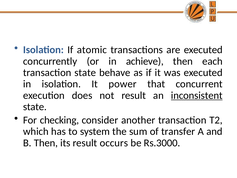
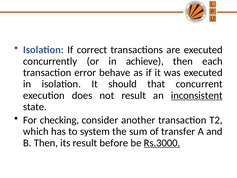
atomic: atomic -> correct
transaction state: state -> error
power: power -> should
occurs: occurs -> before
Rs.3000 underline: none -> present
